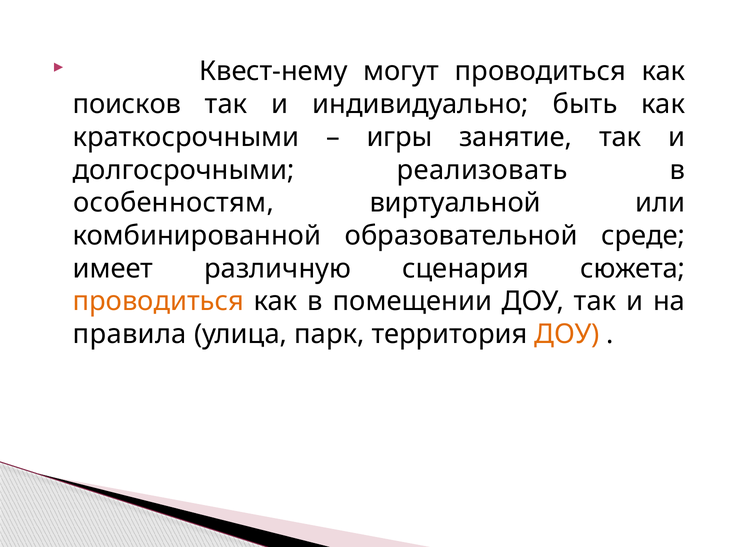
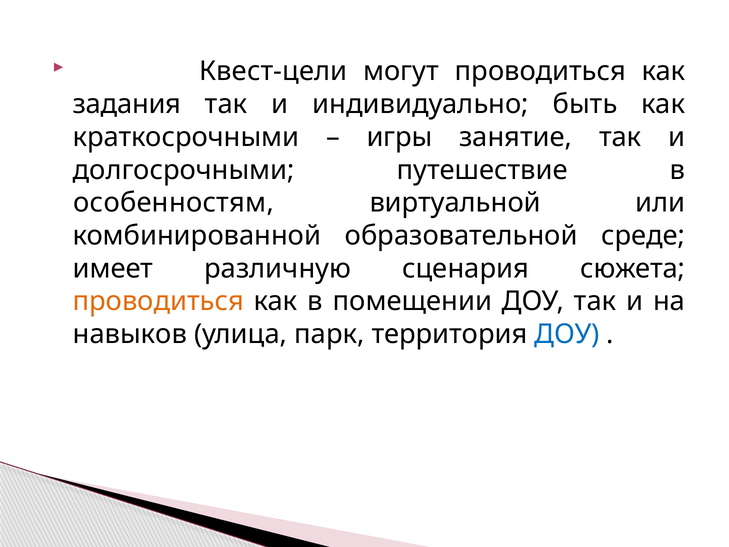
Квест-нему: Квест-нему -> Квест-цели
поисков: поисков -> задания
реализовать: реализовать -> путешествие
правила: правила -> навыков
ДОУ at (567, 334) colour: orange -> blue
